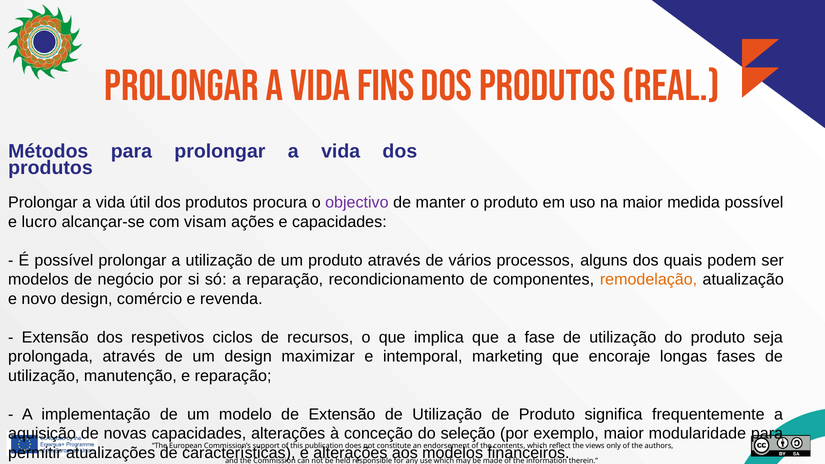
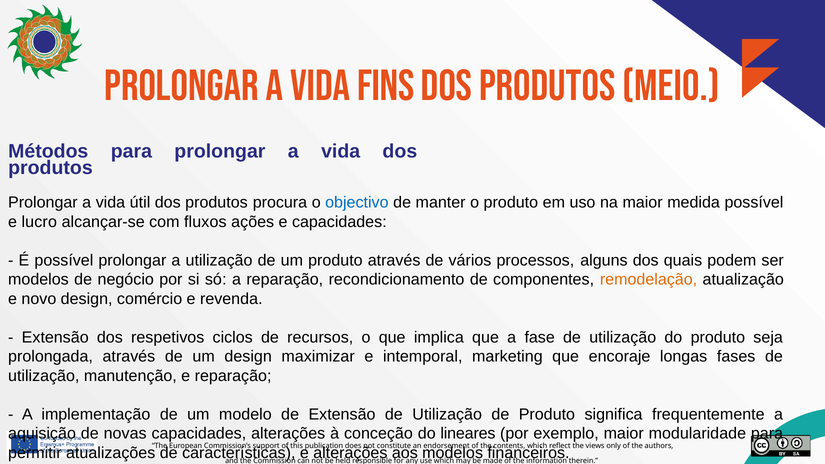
real: real -> meio
objectivo colour: purple -> blue
visam: visam -> fluxos
seleção: seleção -> lineares
